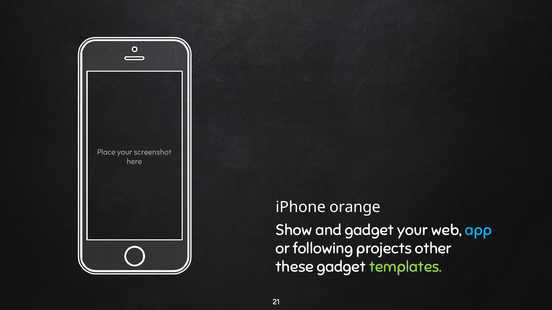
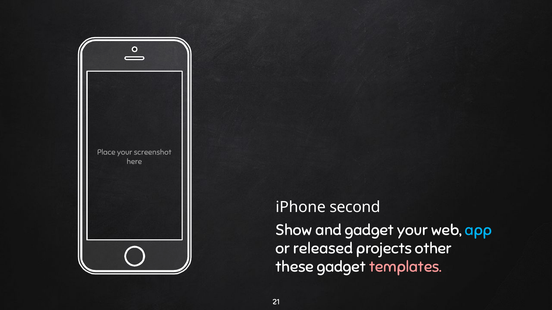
orange: orange -> second
following: following -> released
templates colour: light green -> pink
